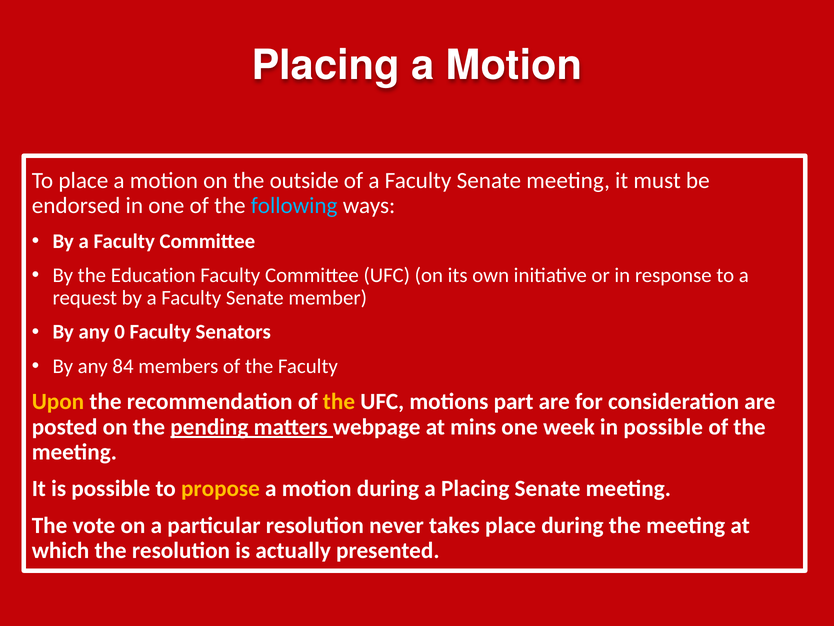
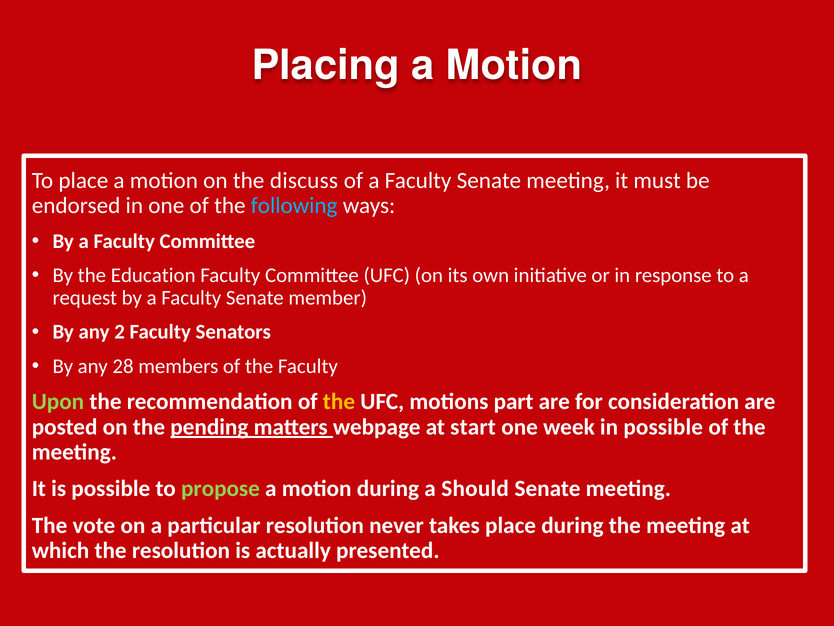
outside: outside -> discuss
0: 0 -> 2
84: 84 -> 28
Upon colour: yellow -> light green
mins: mins -> start
propose colour: yellow -> light green
a Placing: Placing -> Should
